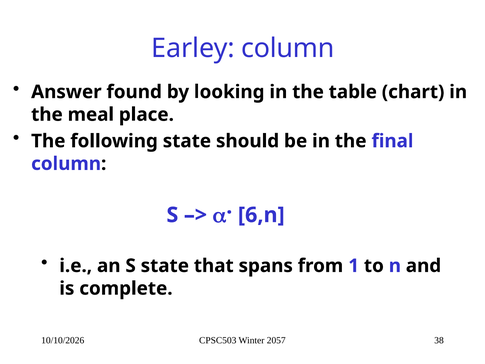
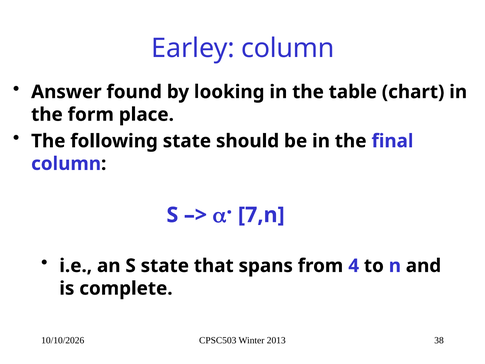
meal: meal -> form
6,n: 6,n -> 7,n
1: 1 -> 4
2057: 2057 -> 2013
